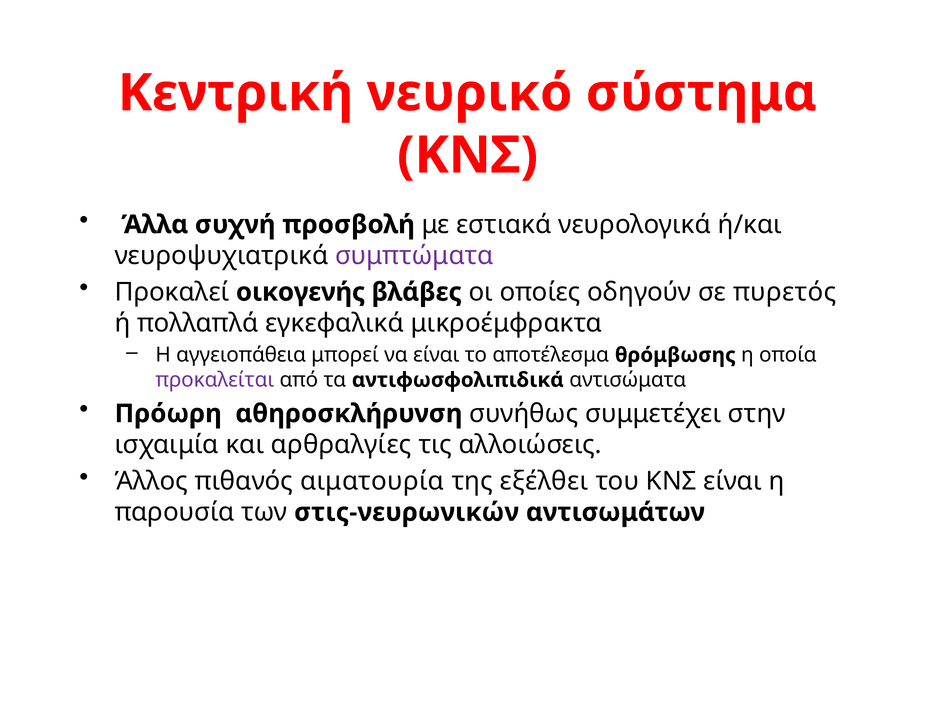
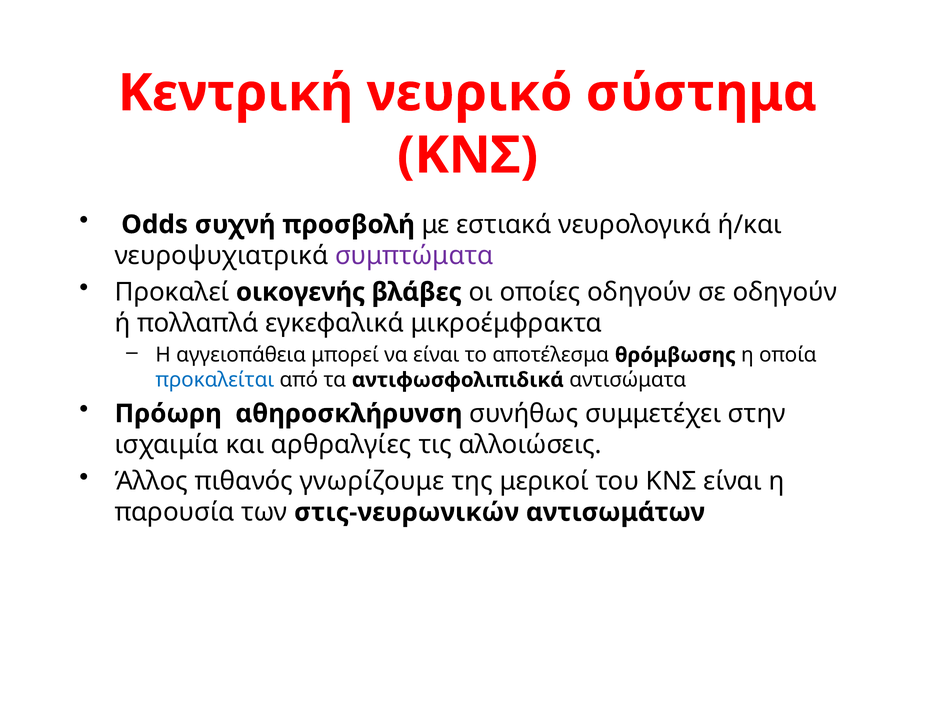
Άλλα: Άλλα -> Odds
σε πυρετός: πυρετός -> οδηγούν
προκαλείται colour: purple -> blue
αιματουρία: αιματουρία -> γνωρίζουμε
εξέλθει: εξέλθει -> μερικοί
